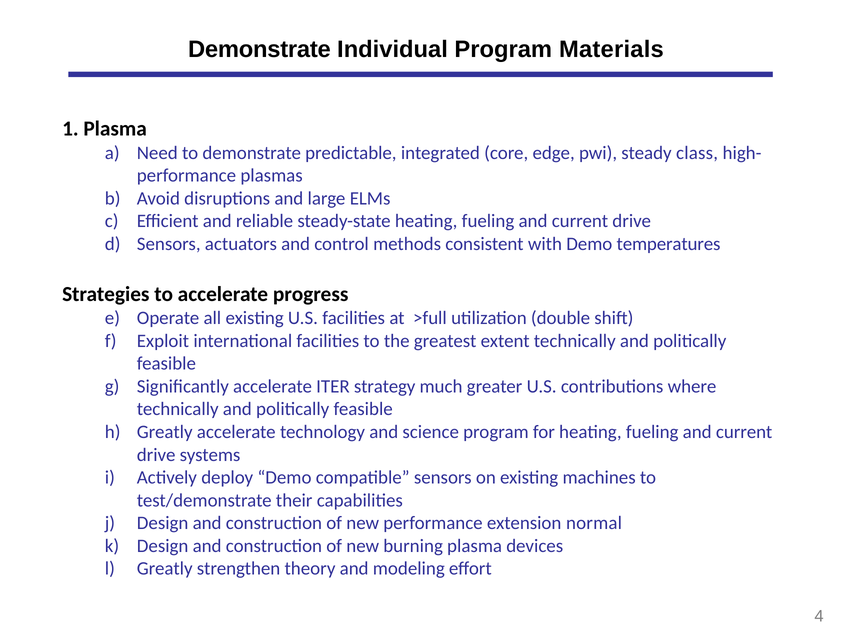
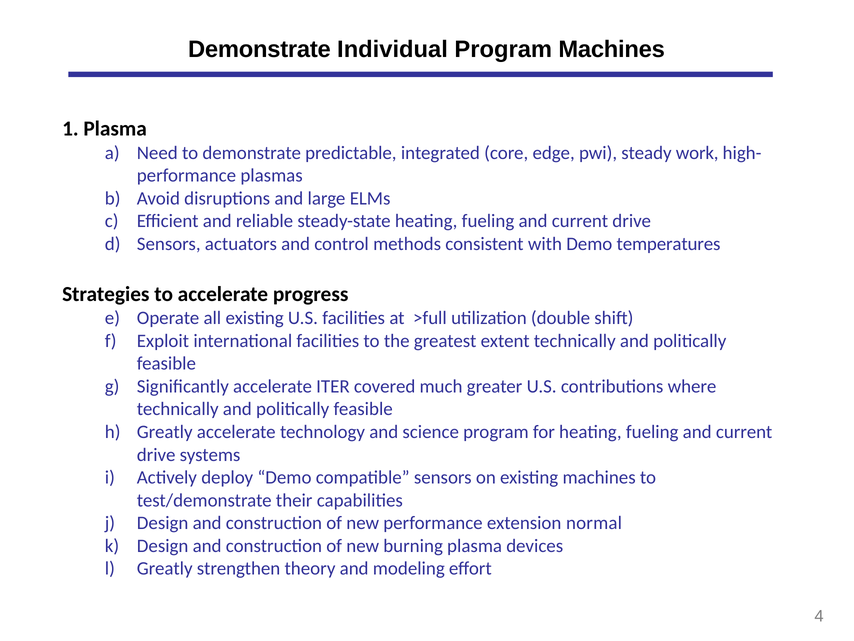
Program Materials: Materials -> Machines
class: class -> work
strategy: strategy -> covered
